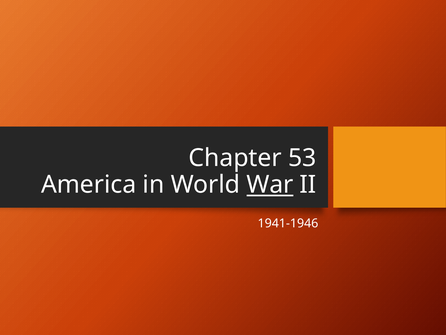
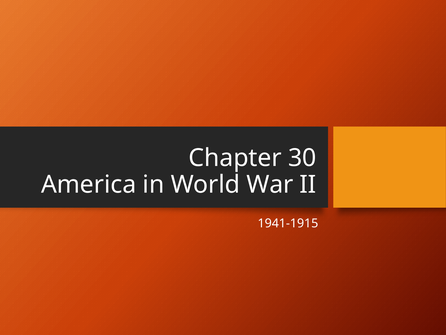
53: 53 -> 30
War underline: present -> none
1941-1946: 1941-1946 -> 1941-1915
